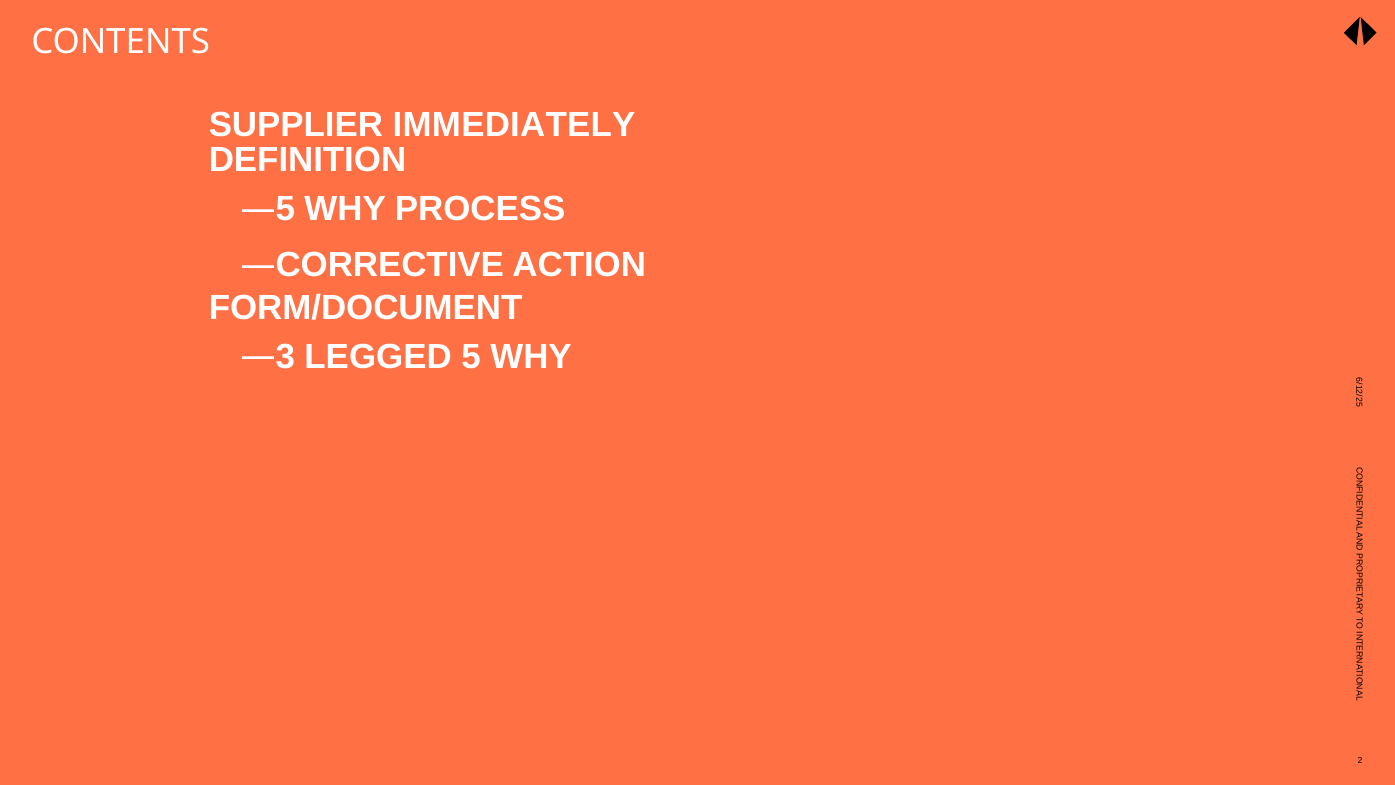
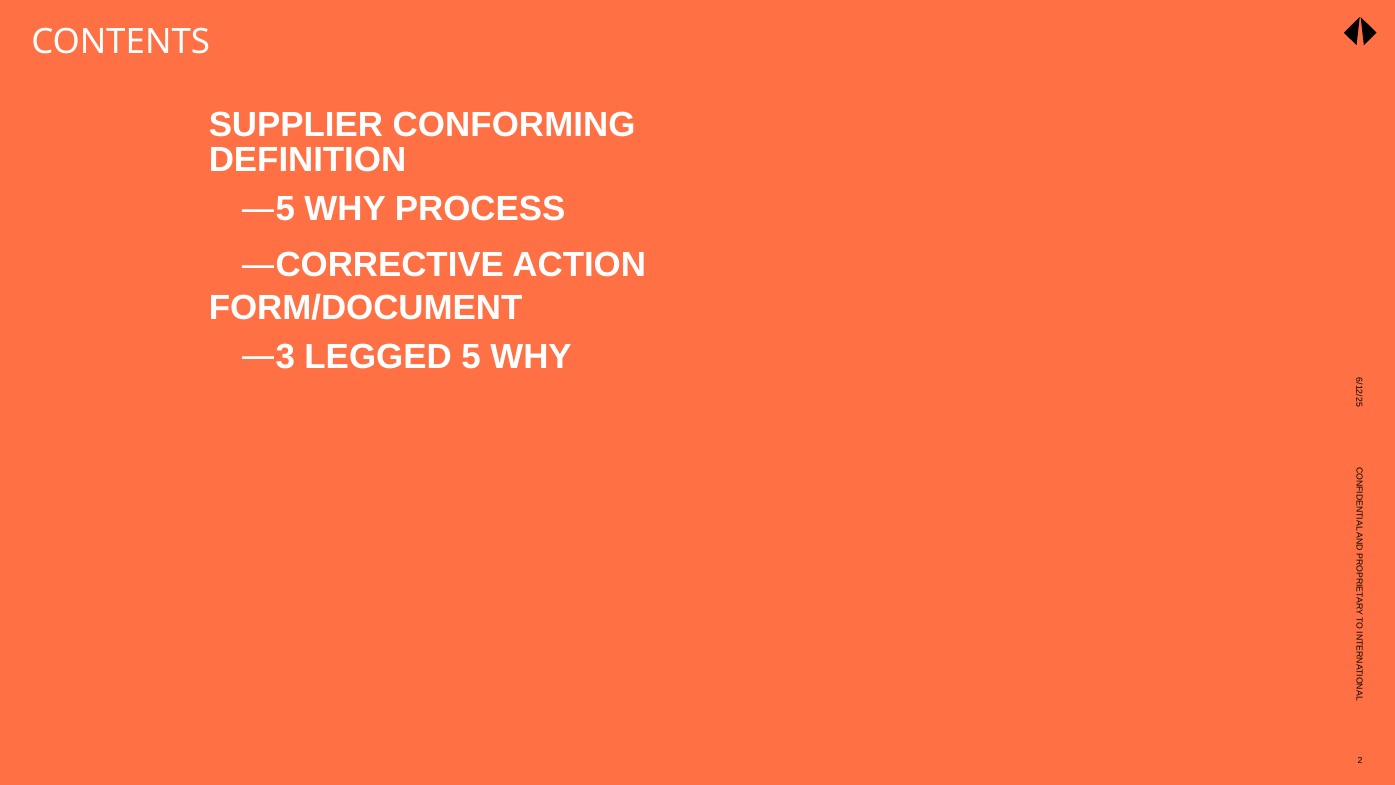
IMMEDIATELY: IMMEDIATELY -> CONFORMING
